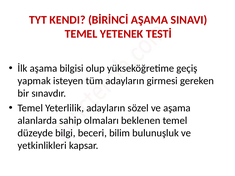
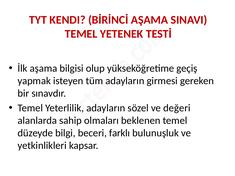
ve aşama: aşama -> değeri
bilim: bilim -> farklı
